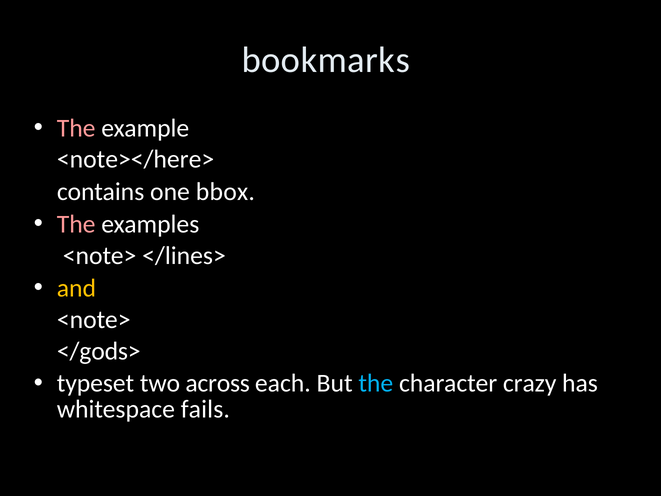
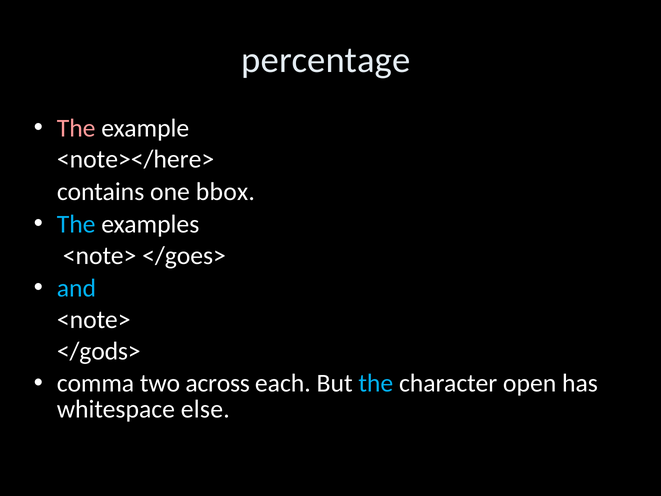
bookmarks: bookmarks -> percentage
The at (76, 224) colour: pink -> light blue
</lines>: </lines> -> </goes>
and colour: yellow -> light blue
typeset: typeset -> comma
crazy: crazy -> open
fails: fails -> else
